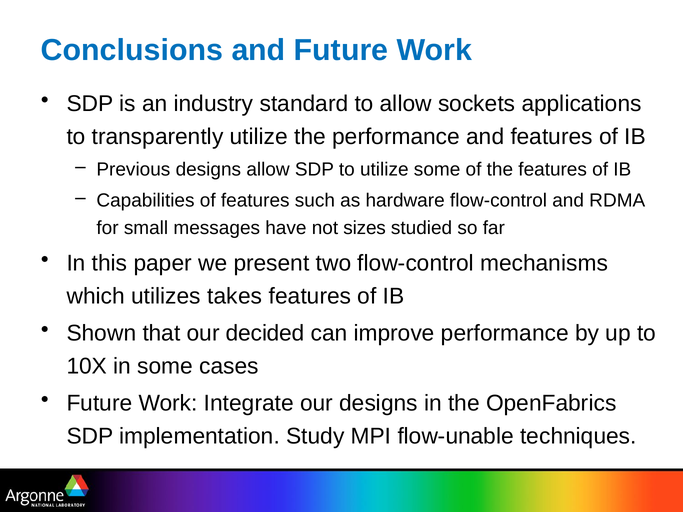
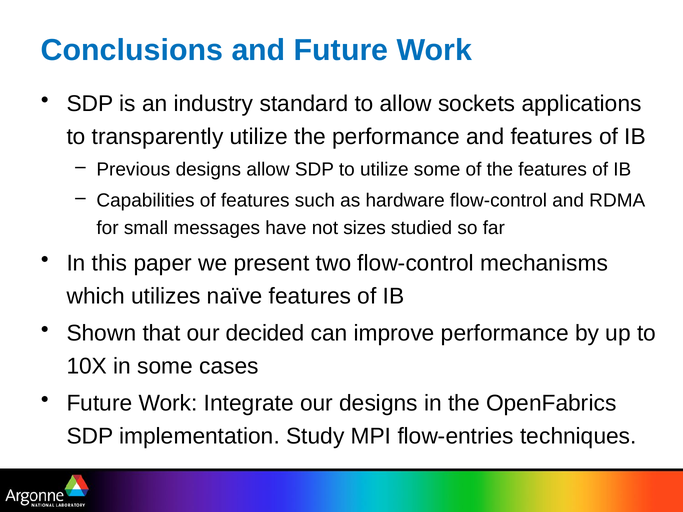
takes: takes -> naïve
flow-unable: flow-unable -> flow-entries
